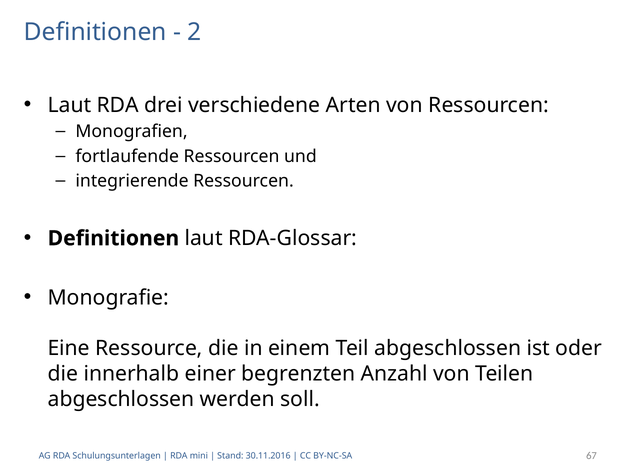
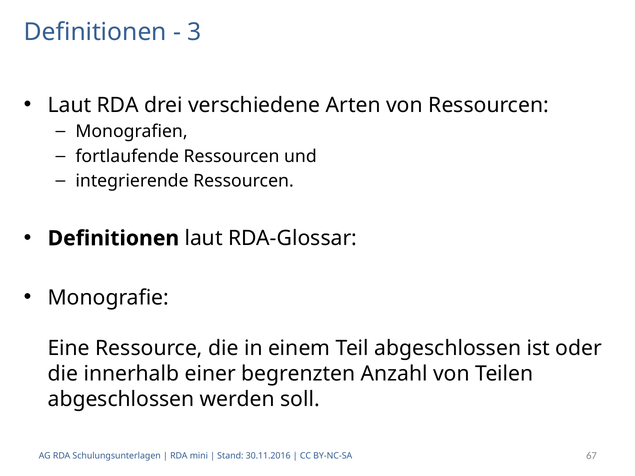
2: 2 -> 3
